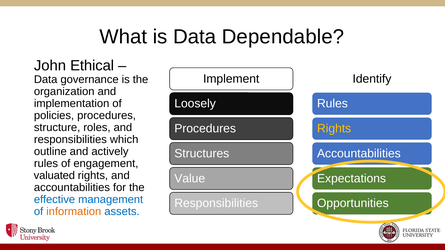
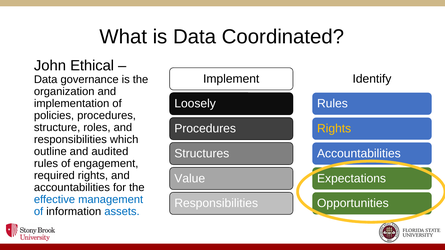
Dependable: Dependable -> Coordinated
actively: actively -> audited
valuated: valuated -> required
information colour: orange -> black
